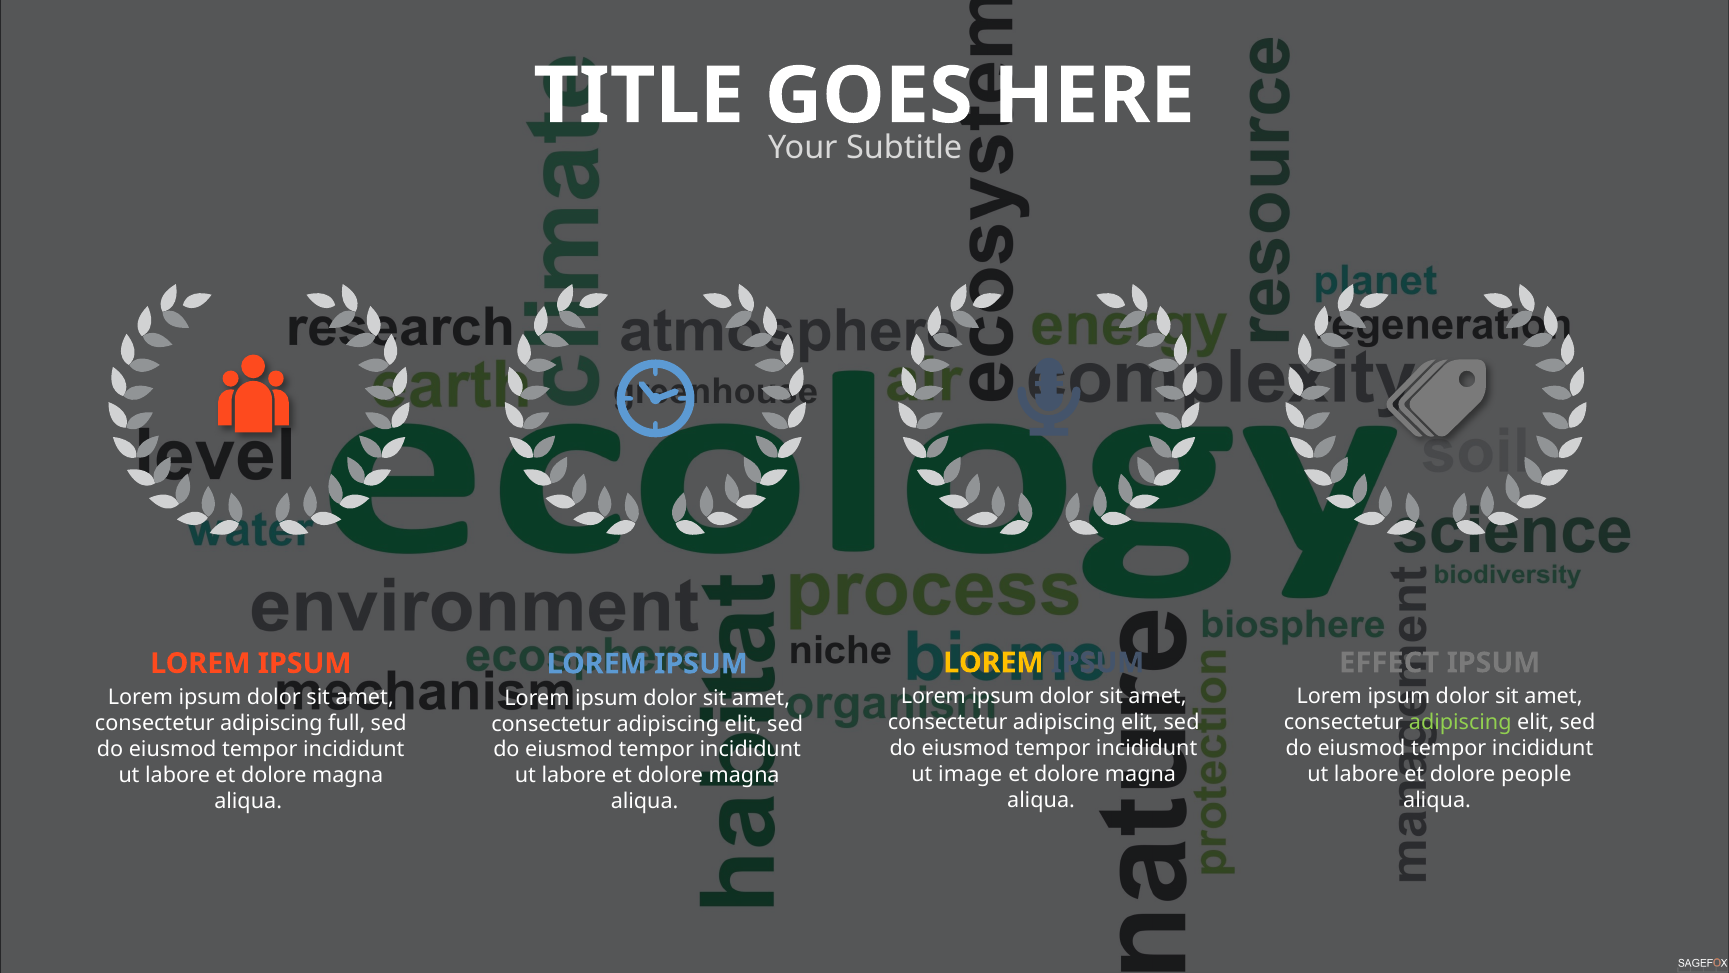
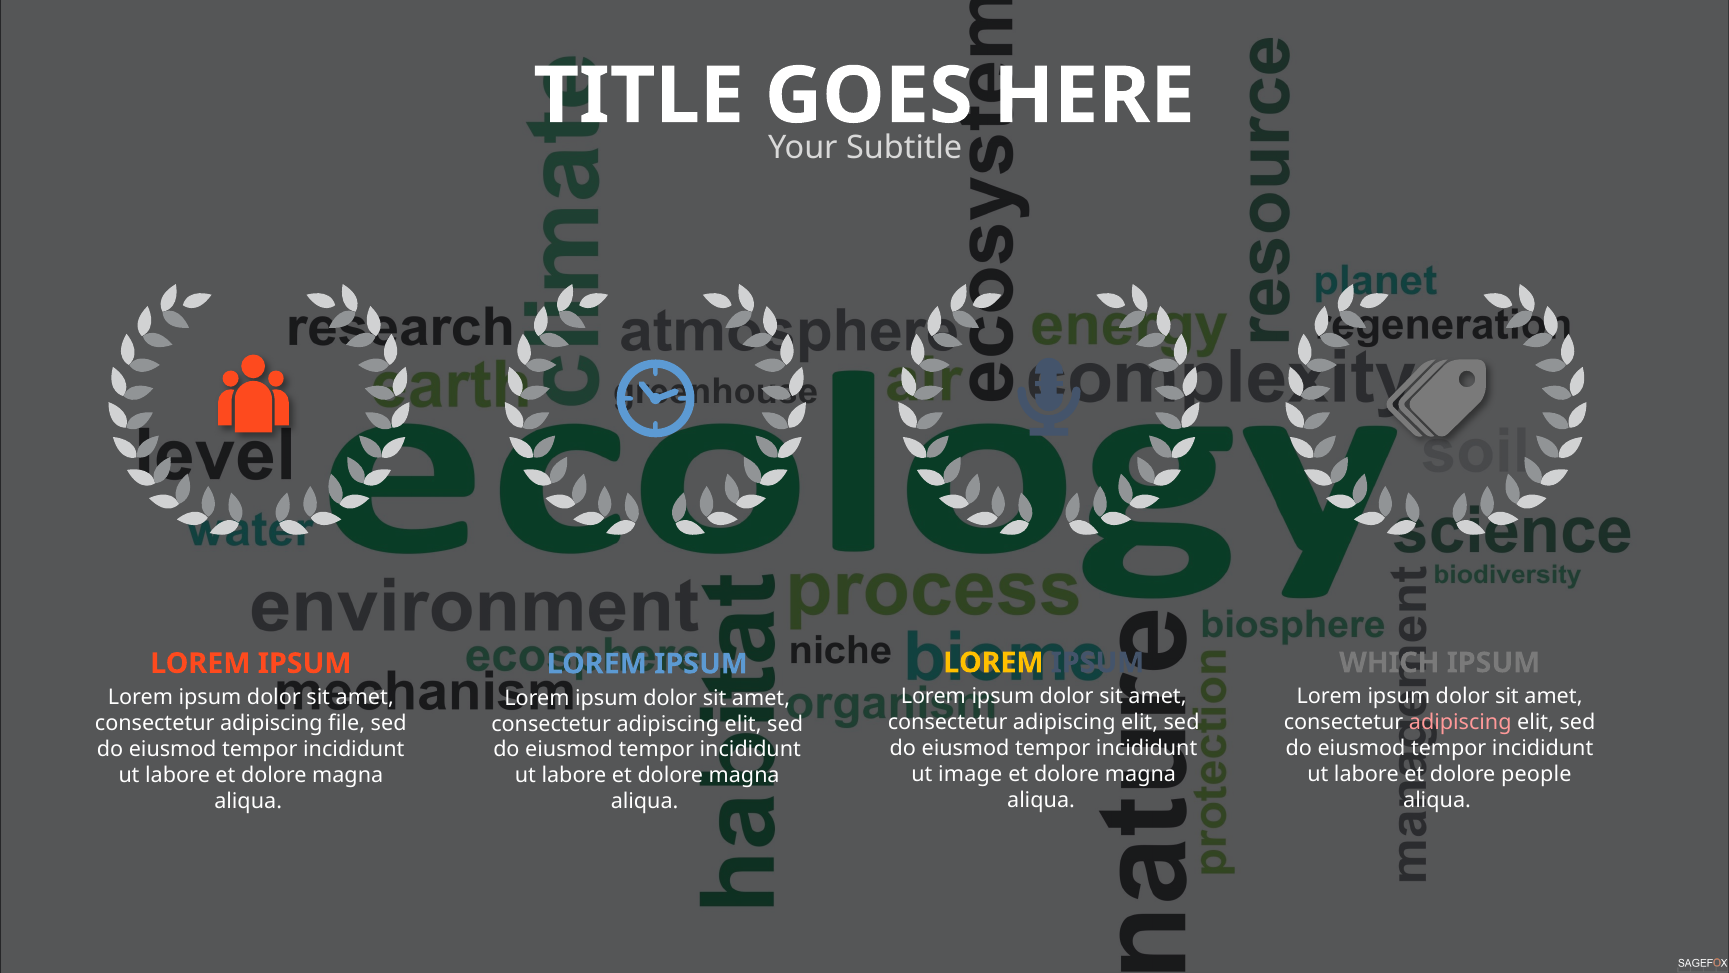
EFFECT: EFFECT -> WHICH
adipiscing at (1460, 722) colour: light green -> pink
full: full -> file
